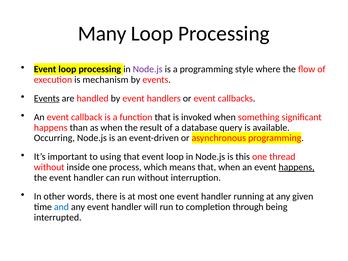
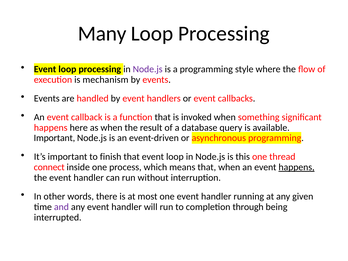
Events at (47, 98) underline: present -> none
than: than -> here
Occurring at (54, 138): Occurring -> Important
using: using -> finish
without at (49, 167): without -> connect
and colour: blue -> purple
